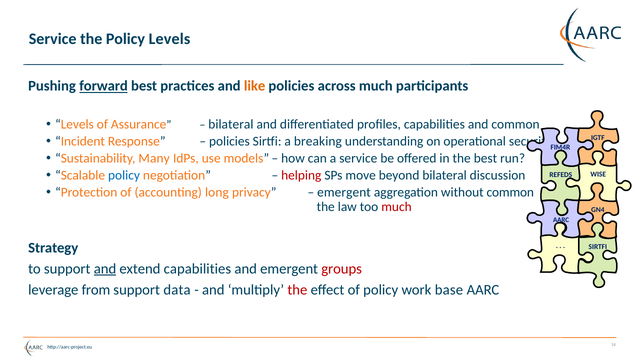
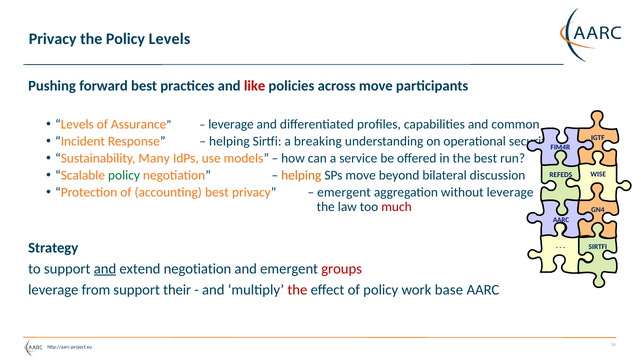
Service at (53, 39): Service -> Privacy
forward underline: present -> none
like colour: orange -> red
across much: much -> move
bilateral at (231, 124): bilateral -> leverage
policies at (229, 141): policies -> helping
policy at (124, 175) colour: blue -> green
helping at (301, 175) colour: red -> orange
accounting long: long -> best
without common: common -> leverage
extend capabilities: capabilities -> negotiation
data: data -> their
